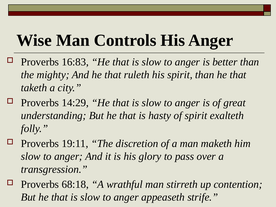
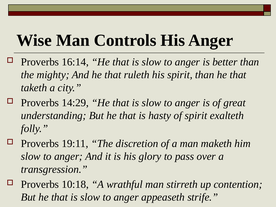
16:83: 16:83 -> 16:14
68:18: 68:18 -> 10:18
